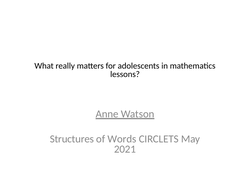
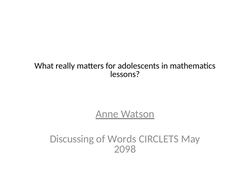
Structures: Structures -> Discussing
2021: 2021 -> 2098
